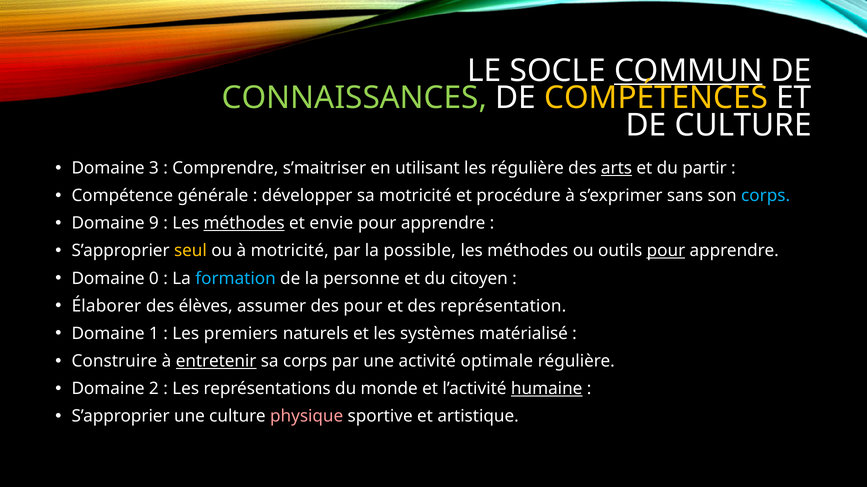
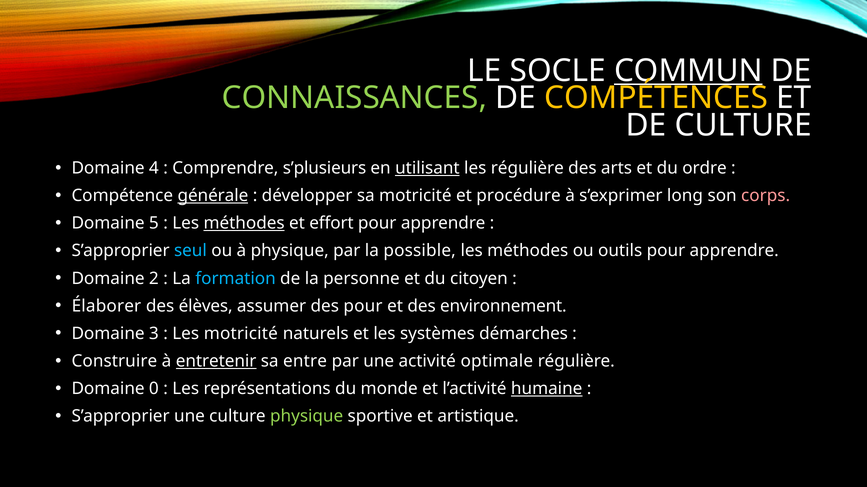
3: 3 -> 4
s’maitriser: s’maitriser -> s’plusieurs
utilisant underline: none -> present
arts underline: present -> none
partir: partir -> ordre
générale underline: none -> present
sans: sans -> long
corps at (766, 196) colour: light blue -> pink
9: 9 -> 5
envie: envie -> effort
seul colour: yellow -> light blue
à motricité: motricité -> physique
pour at (666, 251) underline: present -> none
0: 0 -> 2
représentation: représentation -> environnement
1: 1 -> 3
Les premiers: premiers -> motricité
matérialisé: matérialisé -> démarches
sa corps: corps -> entre
2: 2 -> 0
physique at (307, 417) colour: pink -> light green
